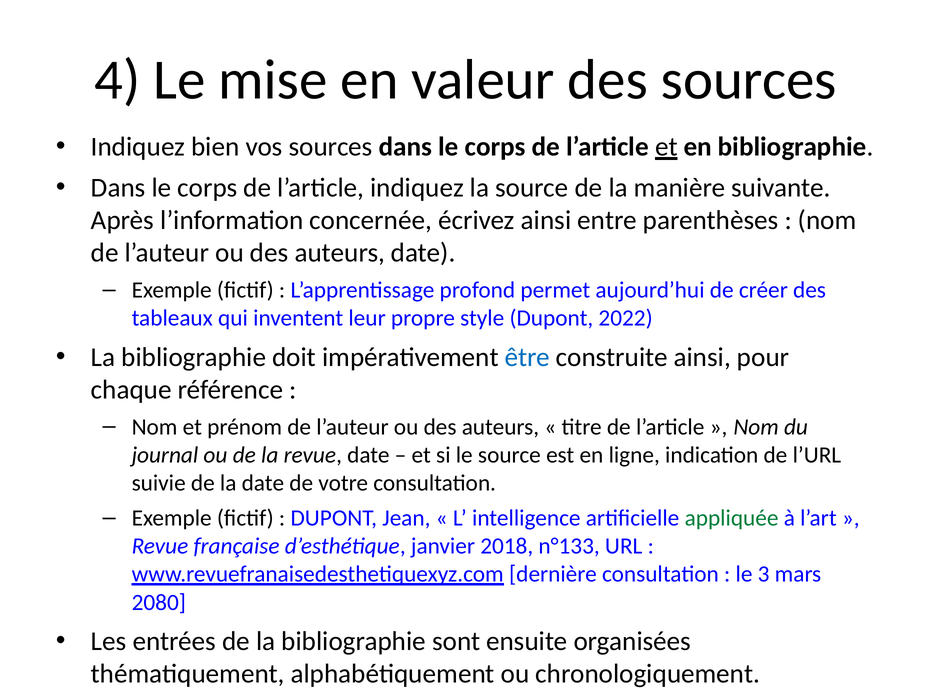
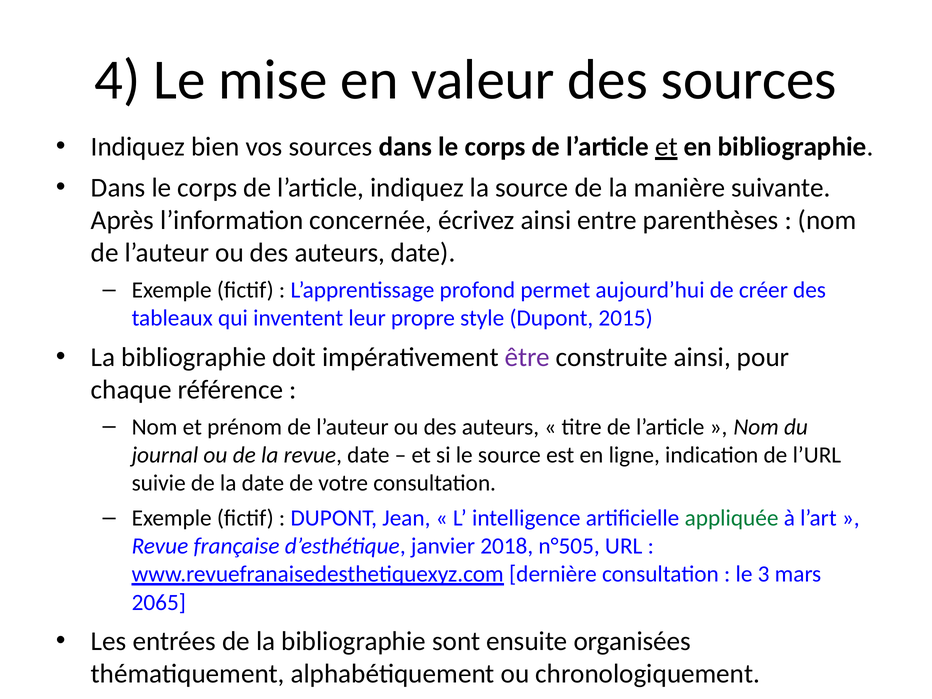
2022: 2022 -> 2015
être colour: blue -> purple
n°133: n°133 -> n°505
2080: 2080 -> 2065
